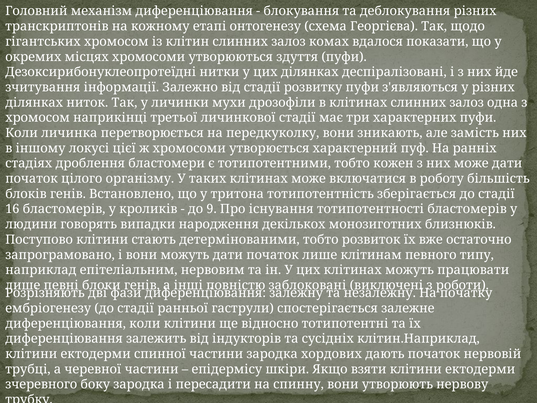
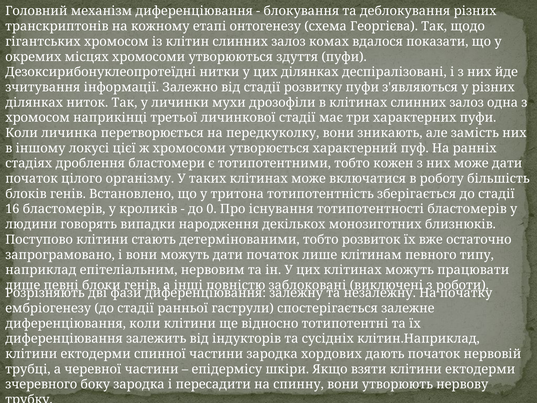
9: 9 -> 0
